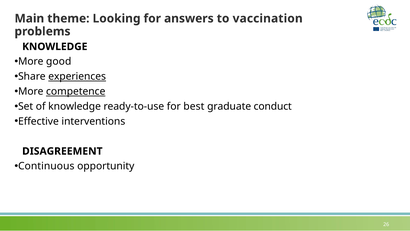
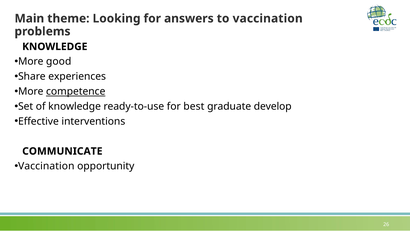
experiences underline: present -> none
conduct: conduct -> develop
DISAGREEMENT: DISAGREEMENT -> COMMUNICATE
Continuous at (46, 166): Continuous -> Vaccination
